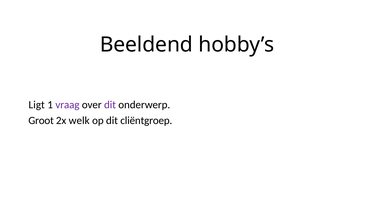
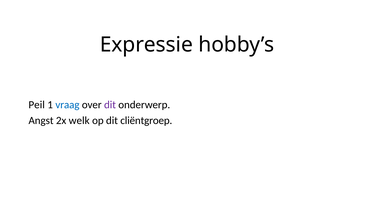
Beeldend: Beeldend -> Expressie
Ligt: Ligt -> Peil
vraag colour: purple -> blue
Groot: Groot -> Angst
